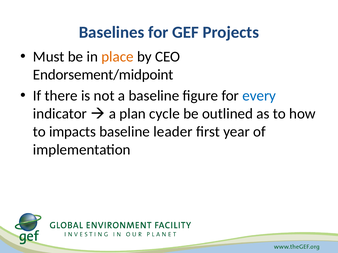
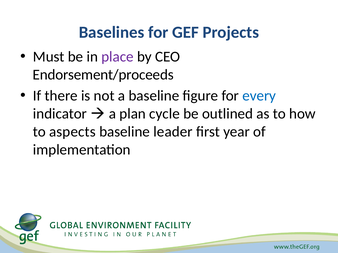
place colour: orange -> purple
Endorsement/midpoint: Endorsement/midpoint -> Endorsement/proceeds
impacts: impacts -> aspects
